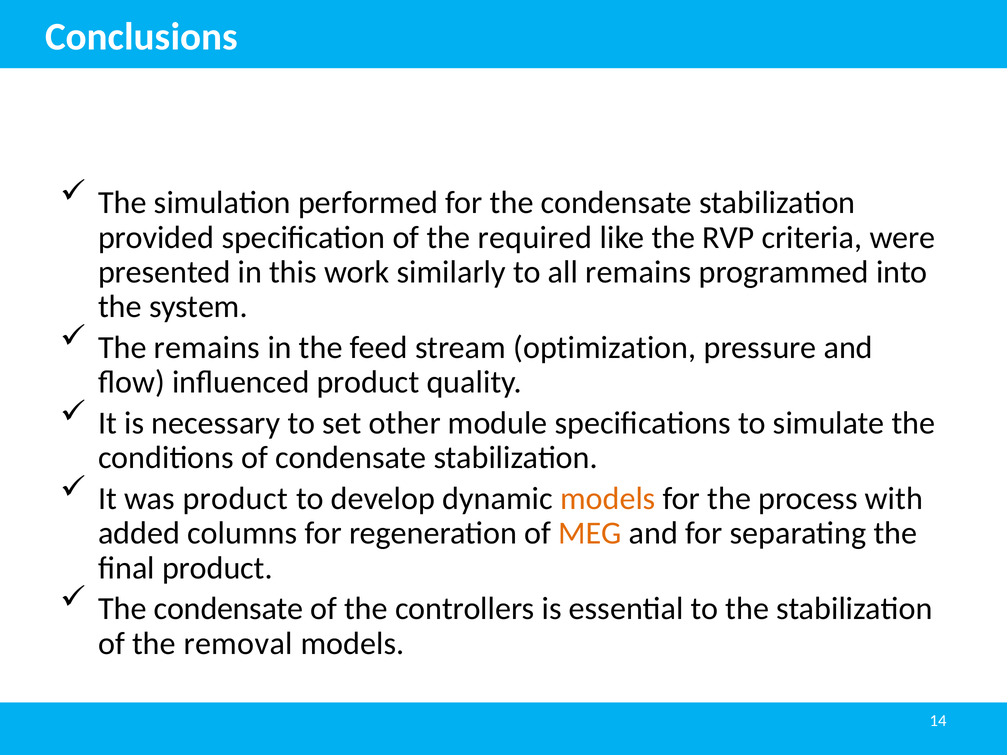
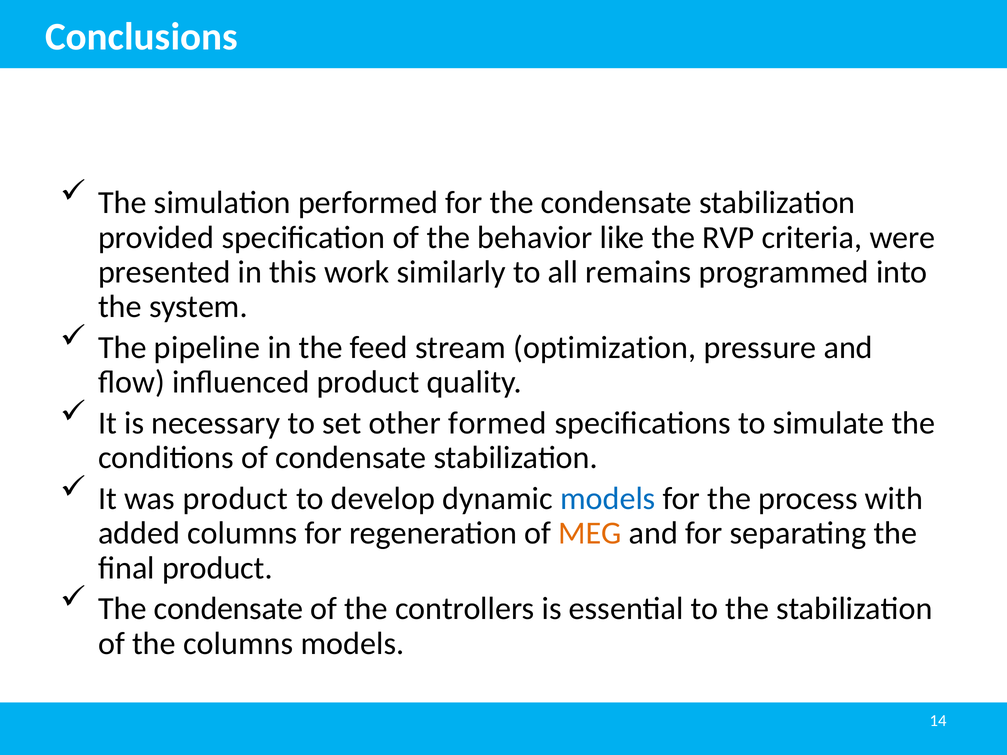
required: required -> behavior
The remains: remains -> pipeline
module: module -> formed
models at (608, 499) colour: orange -> blue
the removal: removal -> columns
